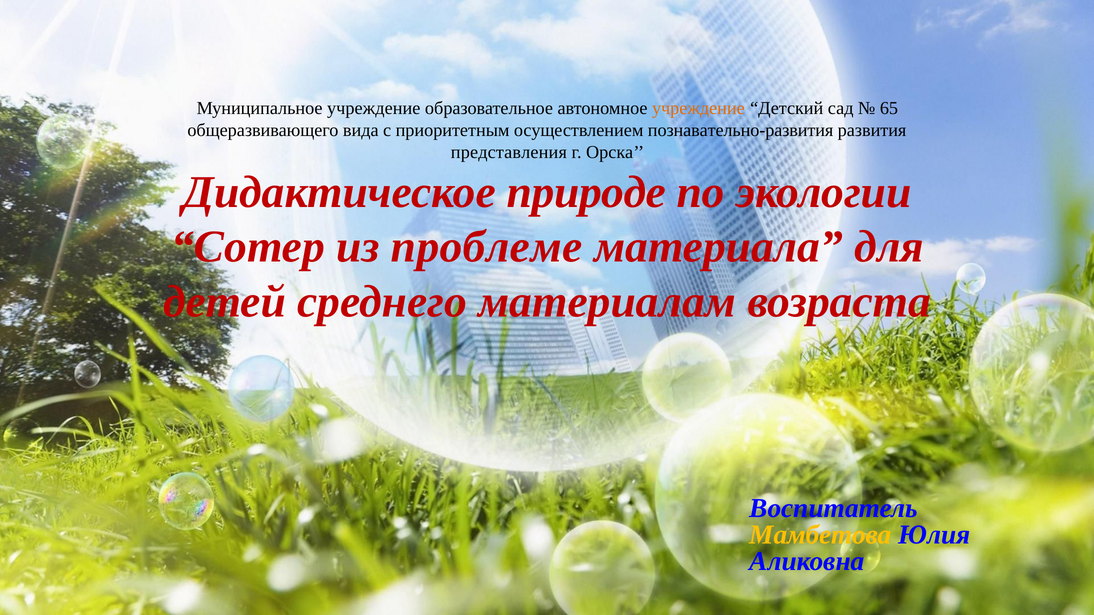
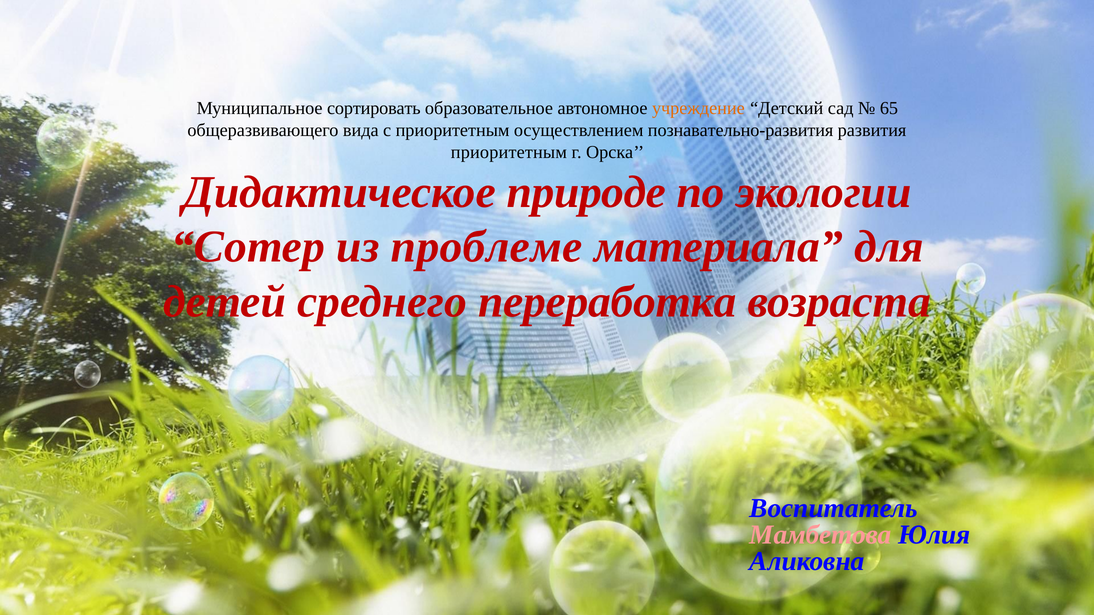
Муниципальное учреждение: учреждение -> сортировать
представления at (509, 152): представления -> приоритетным
материалам: материалам -> переработка
Мамбетова colour: yellow -> pink
